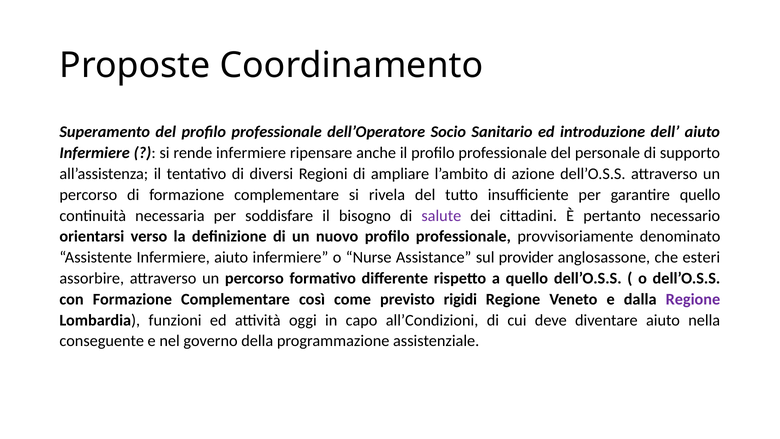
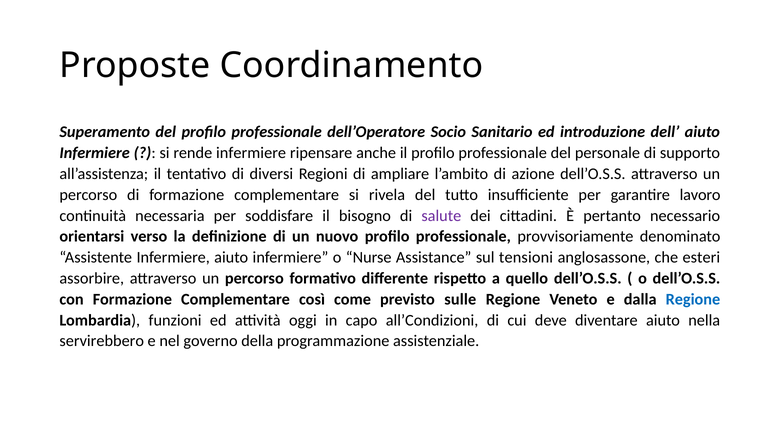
garantire quello: quello -> lavoro
provider: provider -> tensioni
rigidi: rigidi -> sulle
Regione at (693, 299) colour: purple -> blue
conseguente: conseguente -> servirebbero
